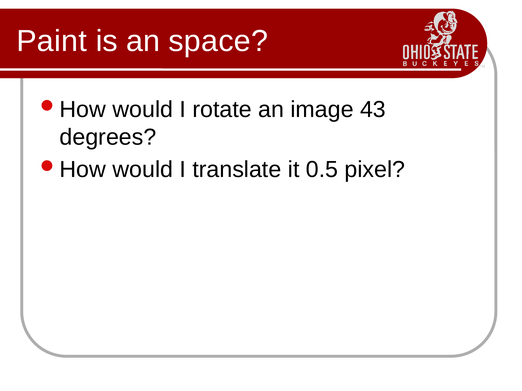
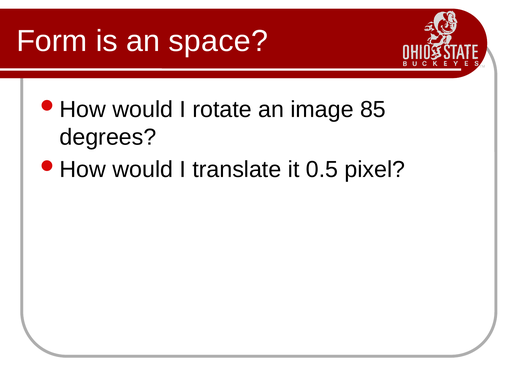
Paint: Paint -> Form
43: 43 -> 85
